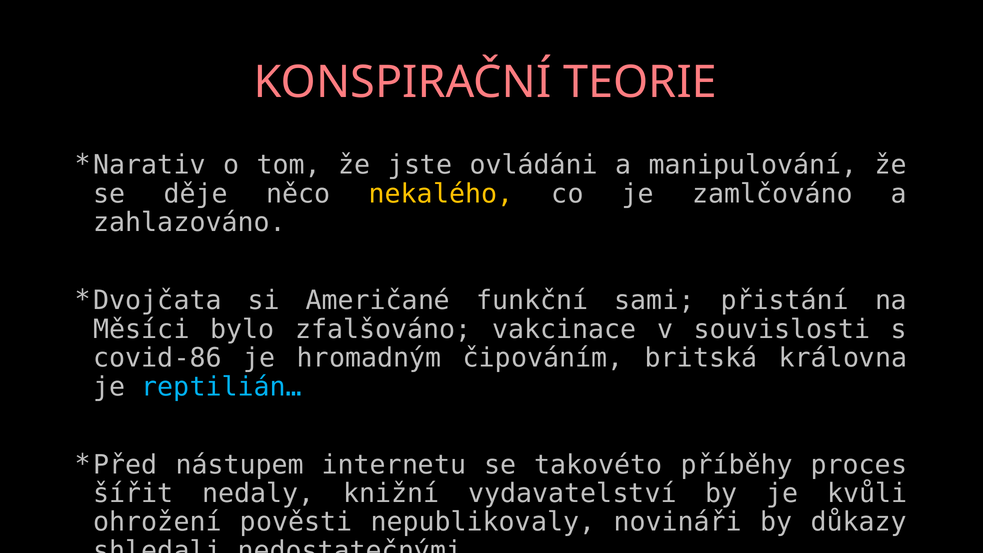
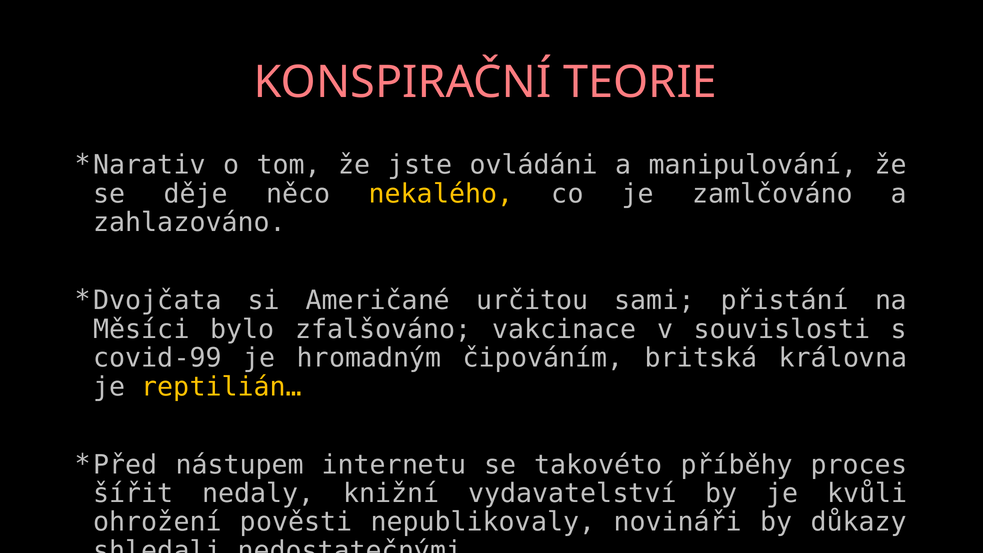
funkční: funkční -> určitou
covid-86: covid-86 -> covid-99
reptilián… colour: light blue -> yellow
